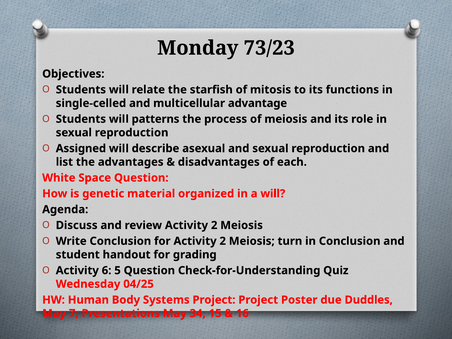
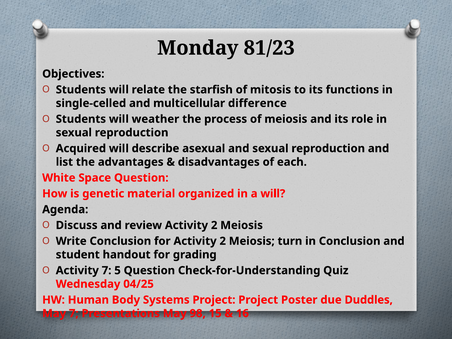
73/23: 73/23 -> 81/23
advantage: advantage -> difference
patterns: patterns -> weather
Assigned: Assigned -> Acquired
Activity 6: 6 -> 7
34: 34 -> 98
